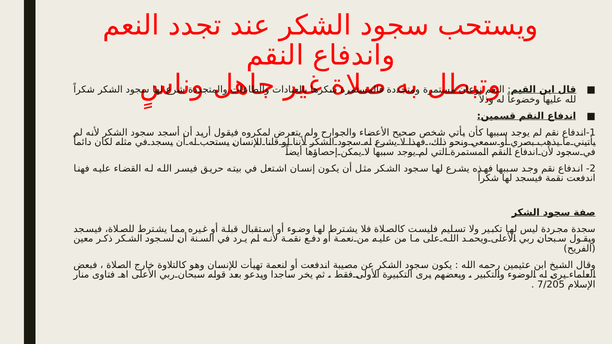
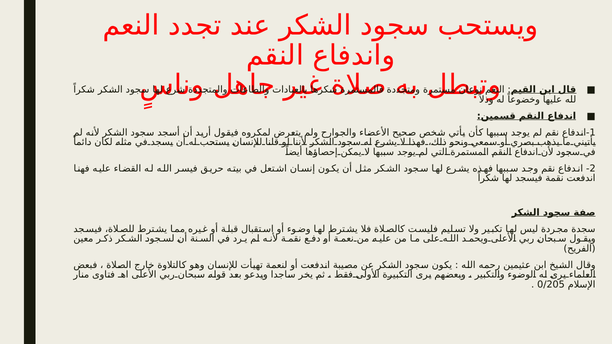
7/205: 7/205 -> 0/205
